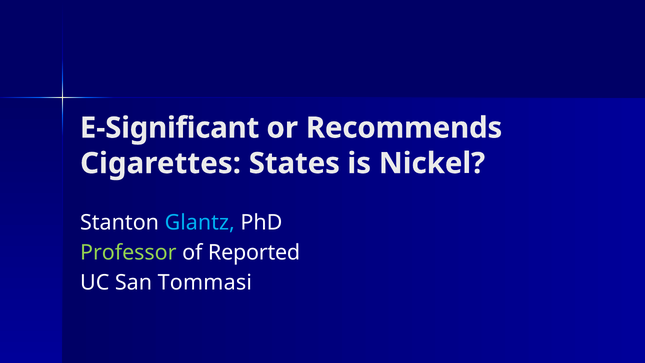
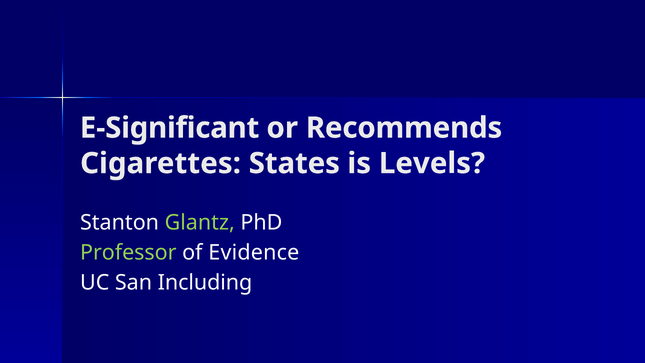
Nickel: Nickel -> Levels
Glantz colour: light blue -> light green
Reported: Reported -> Evidence
Tommasi: Tommasi -> Including
